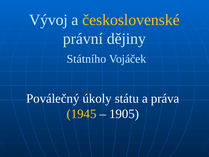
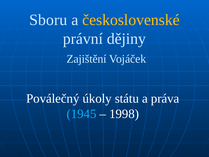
Vývoj: Vývoj -> Sboru
Státního: Státního -> Zajištění
1945 colour: yellow -> light blue
1905: 1905 -> 1998
